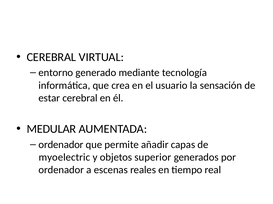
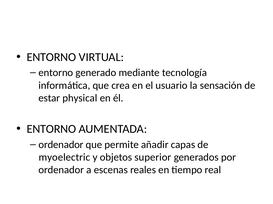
CEREBRAL at (51, 57): CEREBRAL -> ENTORNO
estar cerebral: cerebral -> physical
MEDULAR at (51, 129): MEDULAR -> ENTORNO
